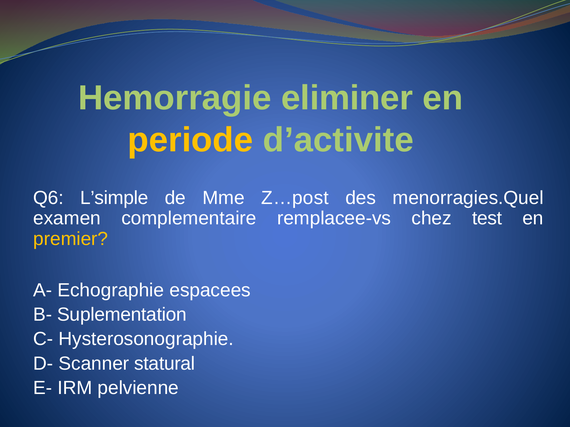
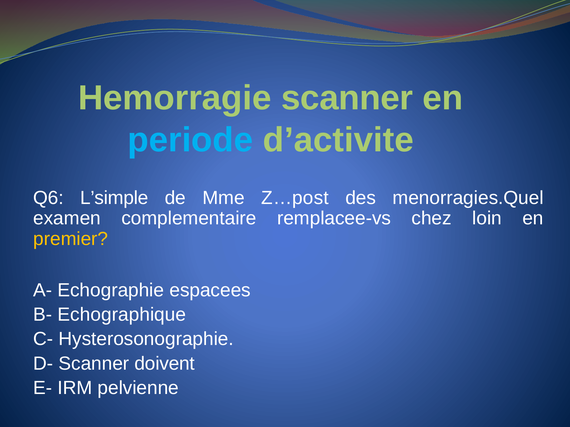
Hemorragie eliminer: eliminer -> scanner
periode colour: yellow -> light blue
test: test -> loin
Suplementation: Suplementation -> Echographique
statural: statural -> doivent
